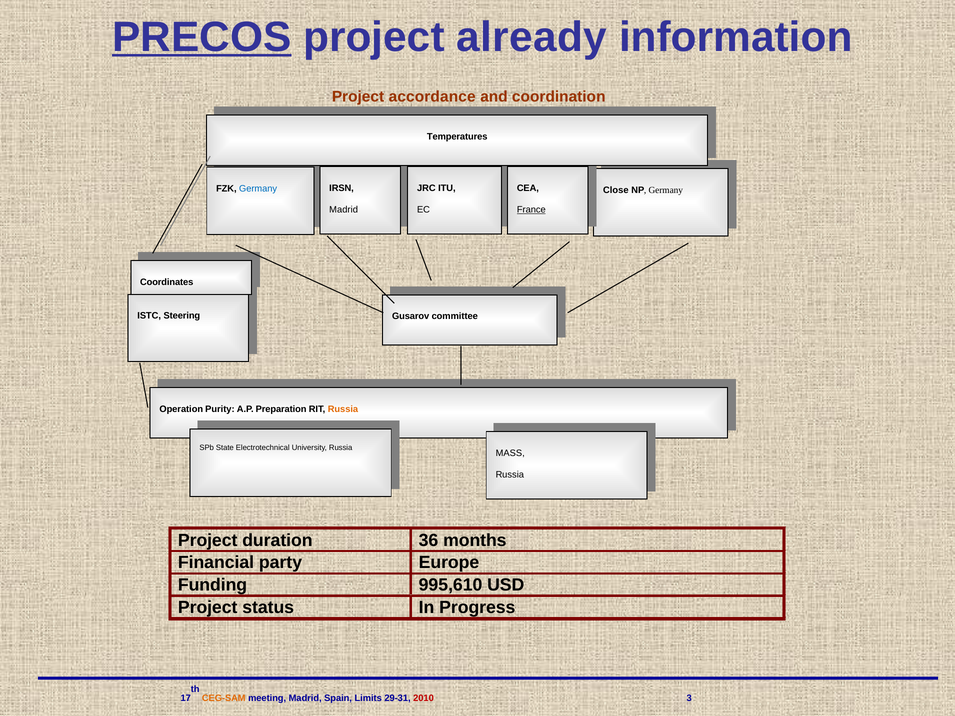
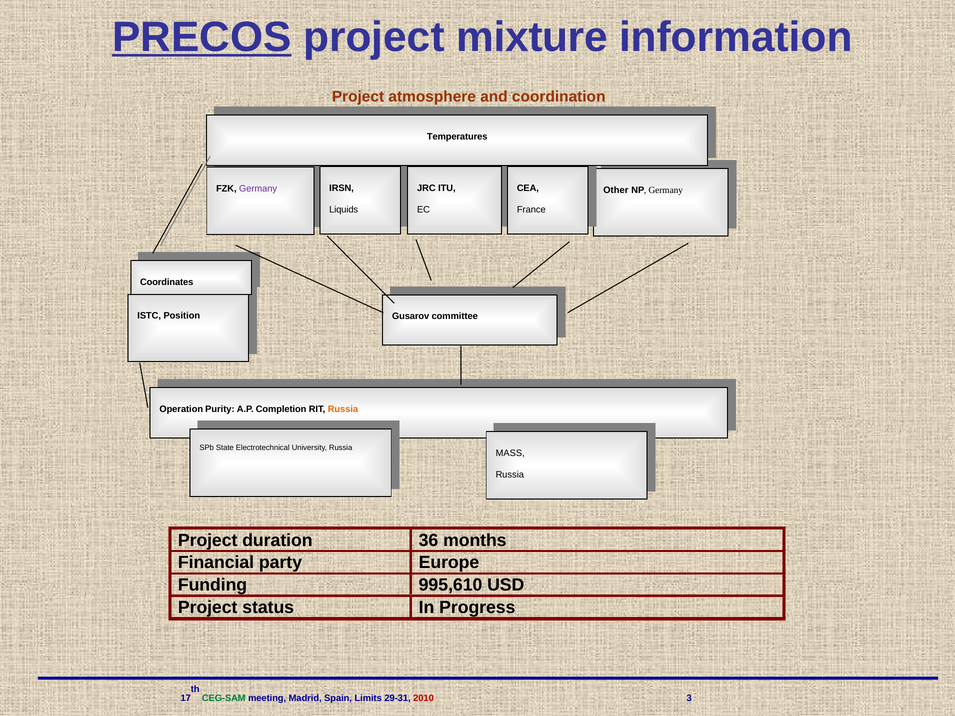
already: already -> mixture
accordance: accordance -> atmosphere
Germany at (258, 189) colour: blue -> purple
Close: Close -> Other
Madrid at (344, 210): Madrid -> Liquids
France at (531, 210) underline: present -> none
ISTC Steering: Steering -> Position
Preparation: Preparation -> Completion
CEG-SAM colour: orange -> green
